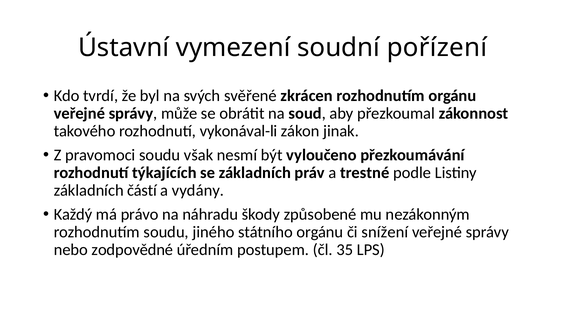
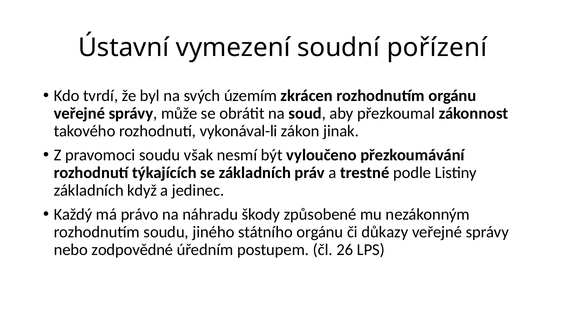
svěřené: svěřené -> územím
částí: částí -> když
vydány: vydány -> jedinec
snížení: snížení -> důkazy
35: 35 -> 26
